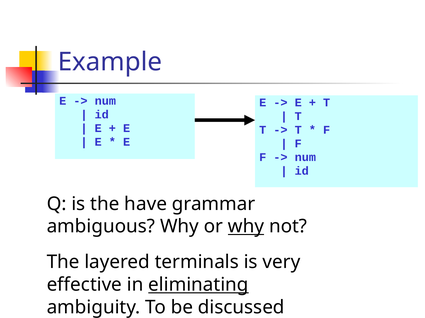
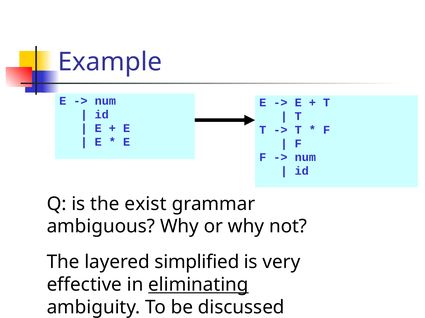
have: have -> exist
why at (246, 227) underline: present -> none
terminals: terminals -> simplified
